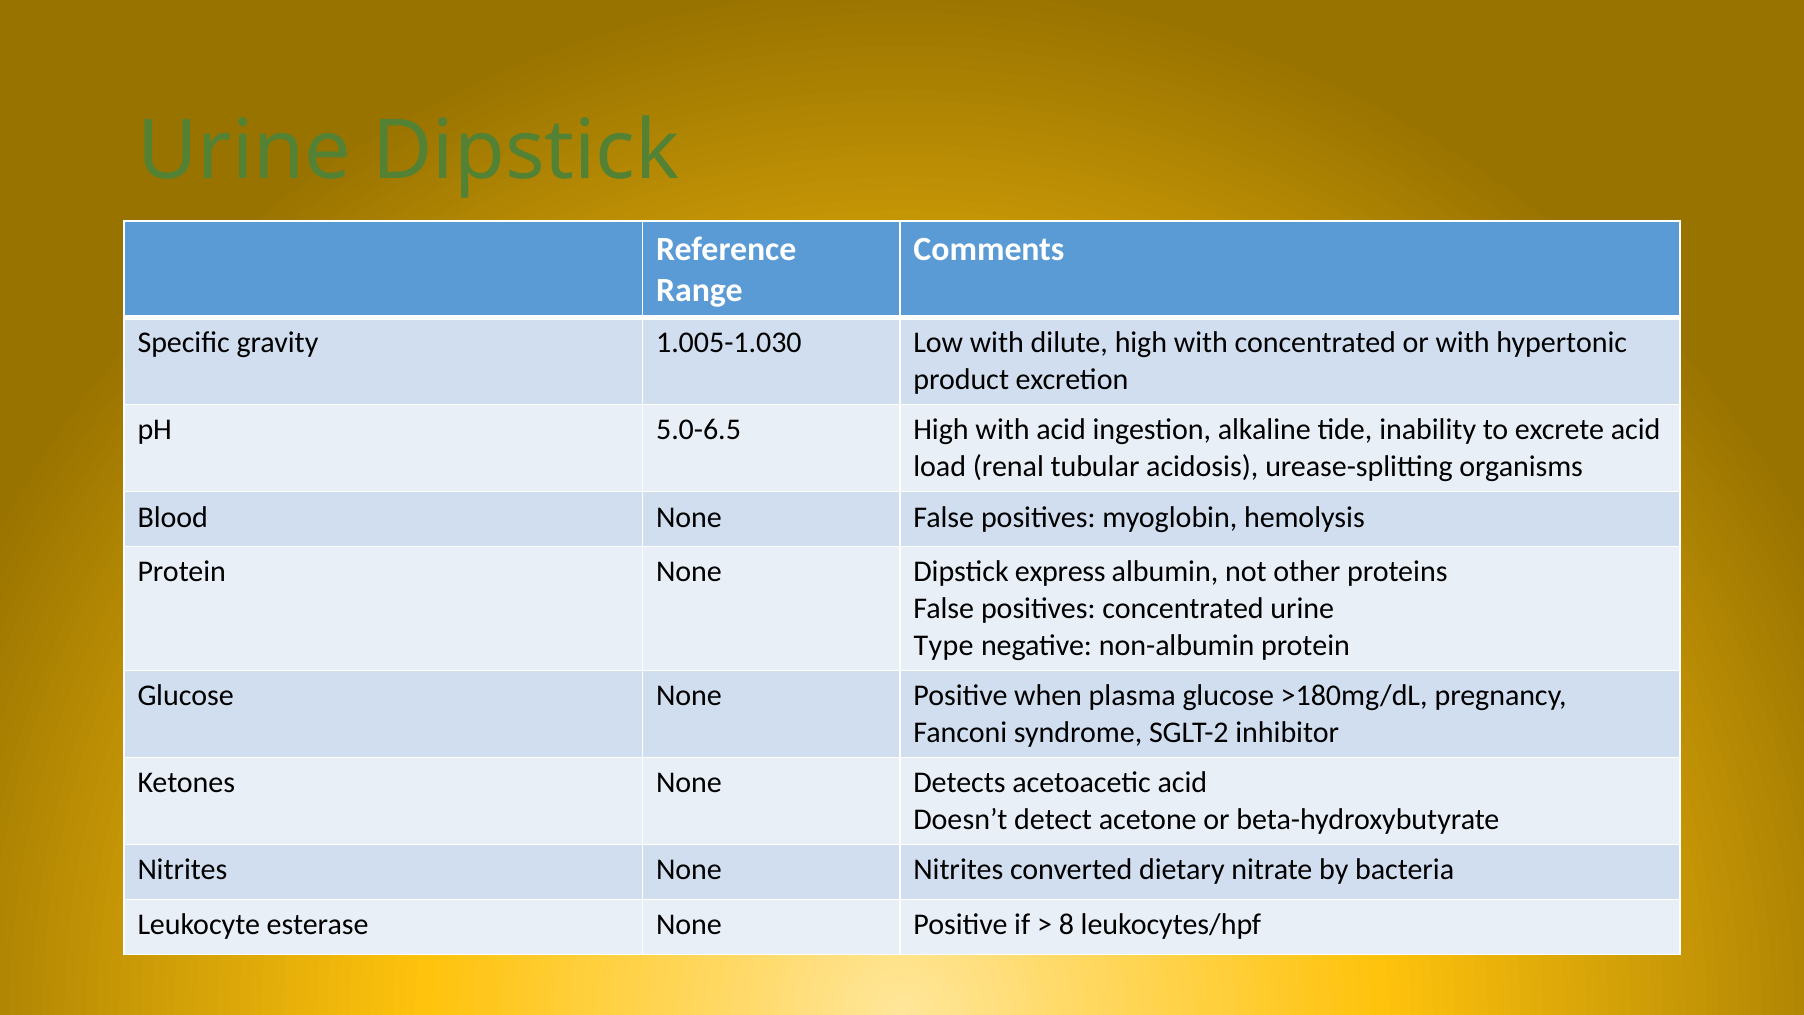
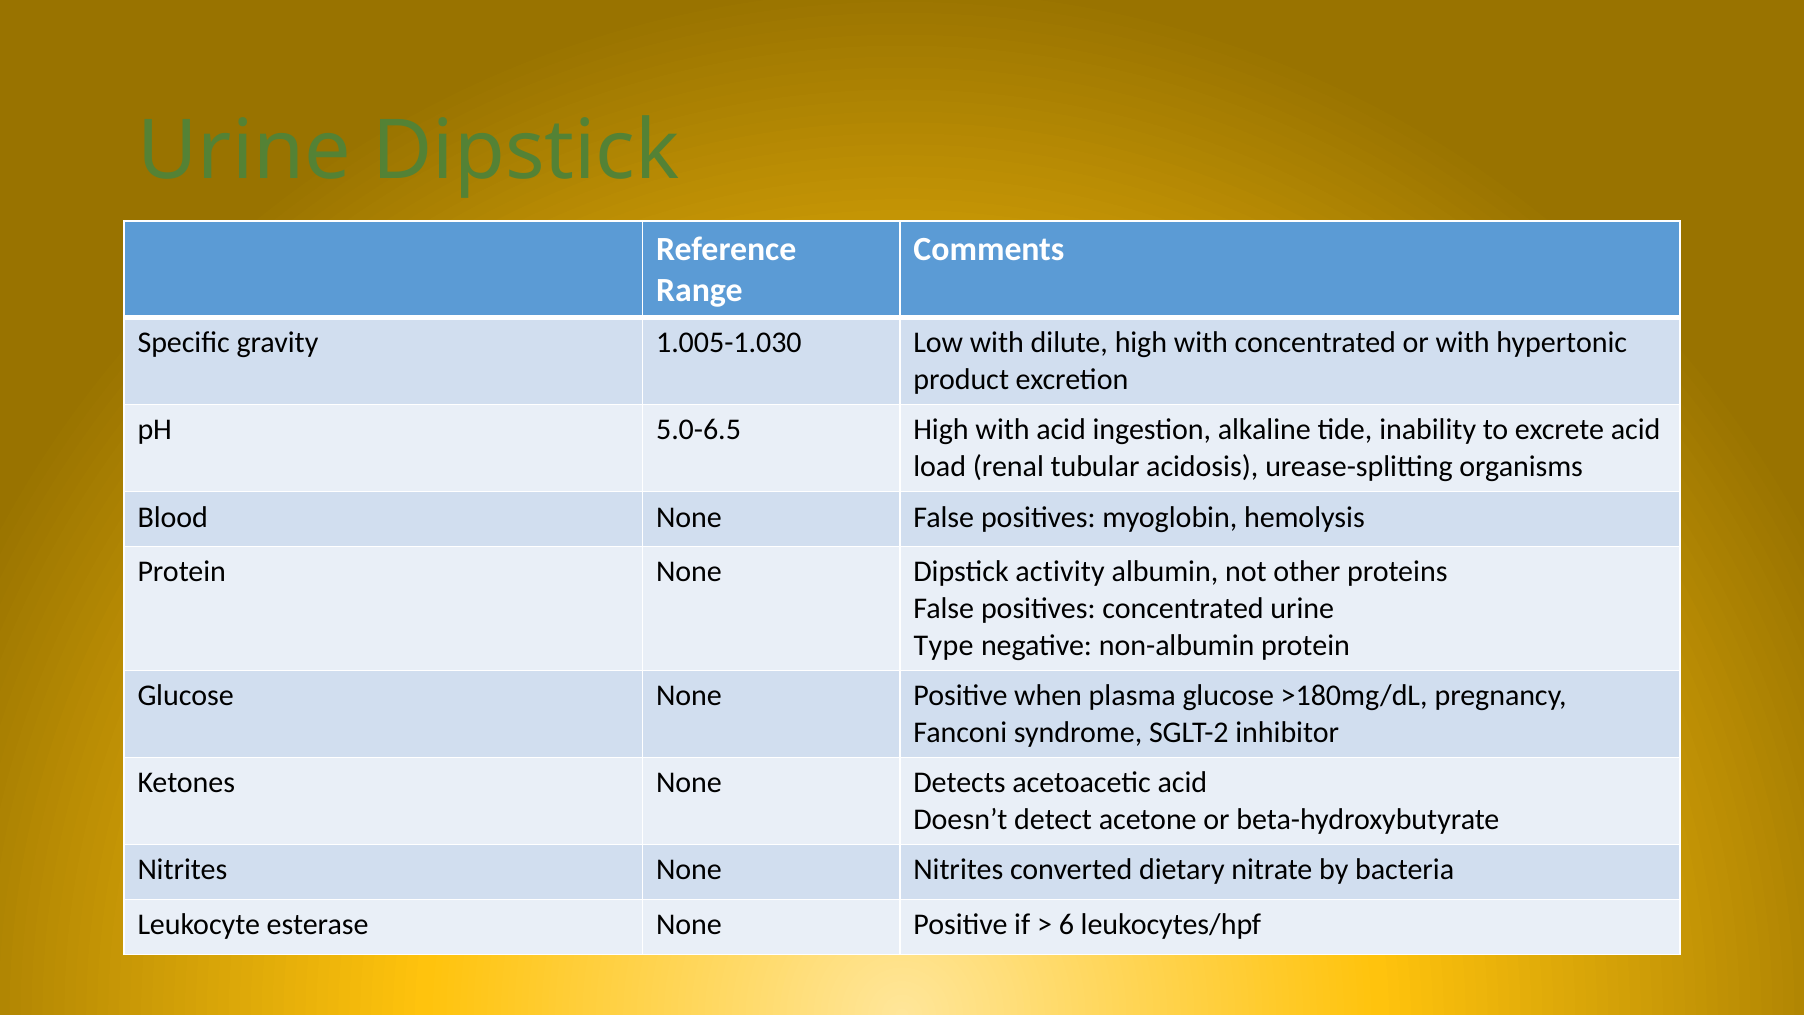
express: express -> activity
8: 8 -> 6
